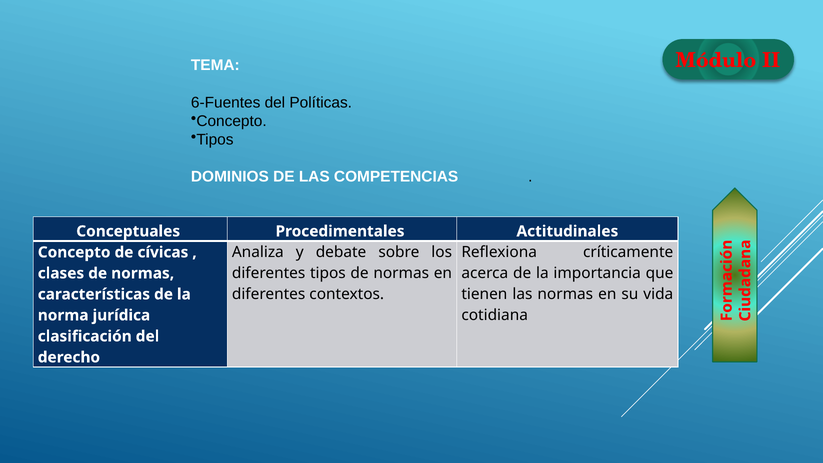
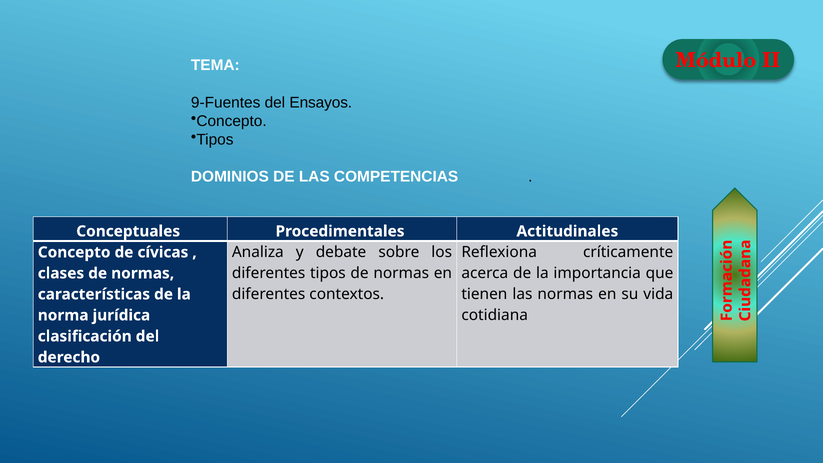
6-Fuentes: 6-Fuentes -> 9-Fuentes
Políticas: Políticas -> Ensayos
